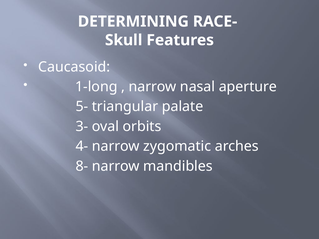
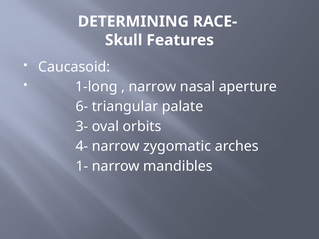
5-: 5- -> 6-
8-: 8- -> 1-
